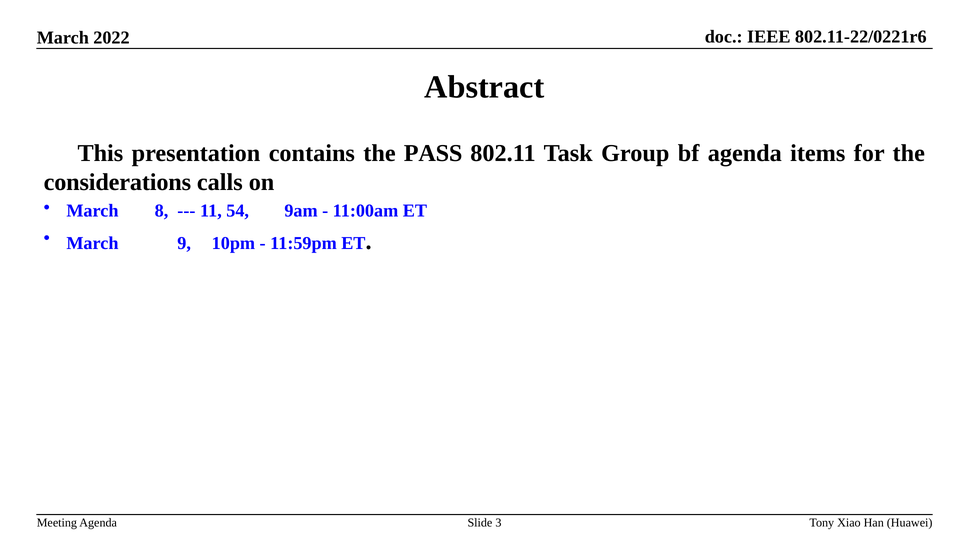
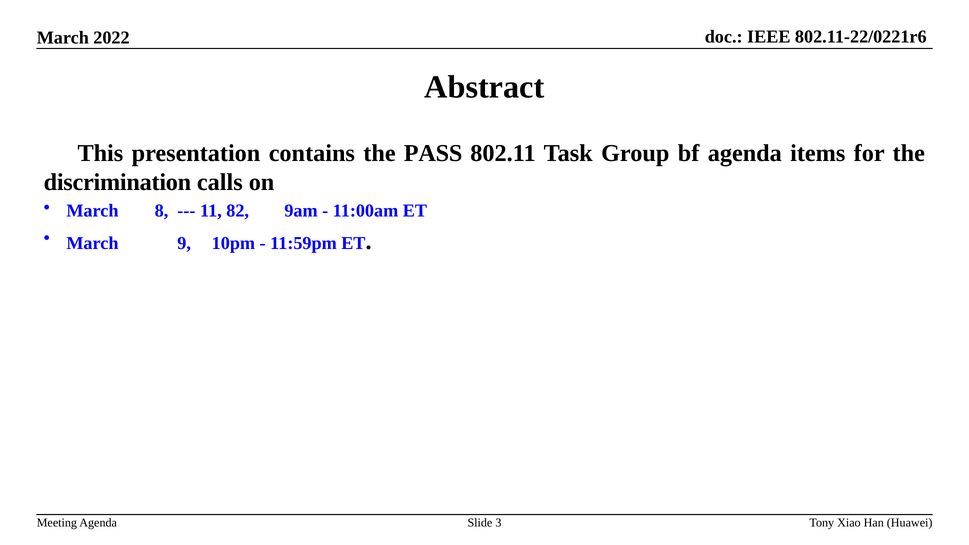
considerations: considerations -> discrimination
54: 54 -> 82
